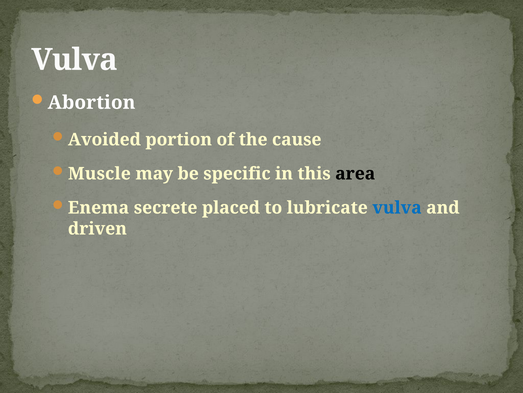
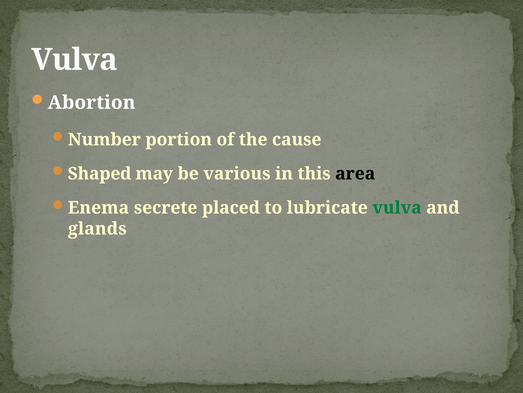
Avoided: Avoided -> Number
Muscle: Muscle -> Shaped
specific: specific -> various
vulva at (397, 207) colour: blue -> green
driven: driven -> glands
